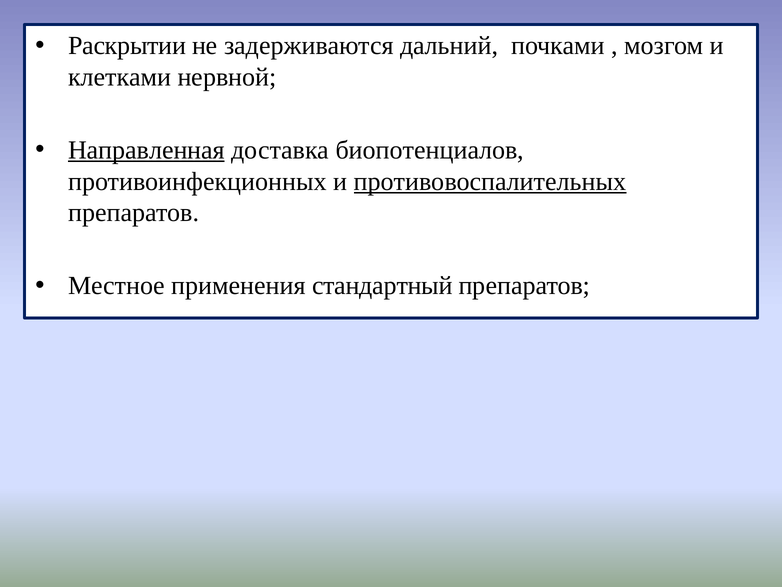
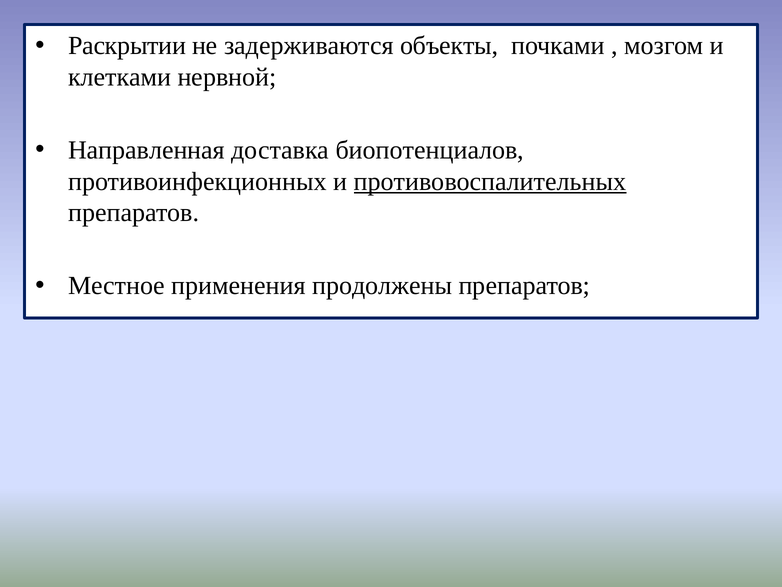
дальний: дальний -> объекты
Направленная underline: present -> none
стандартный: стандартный -> продолжены
